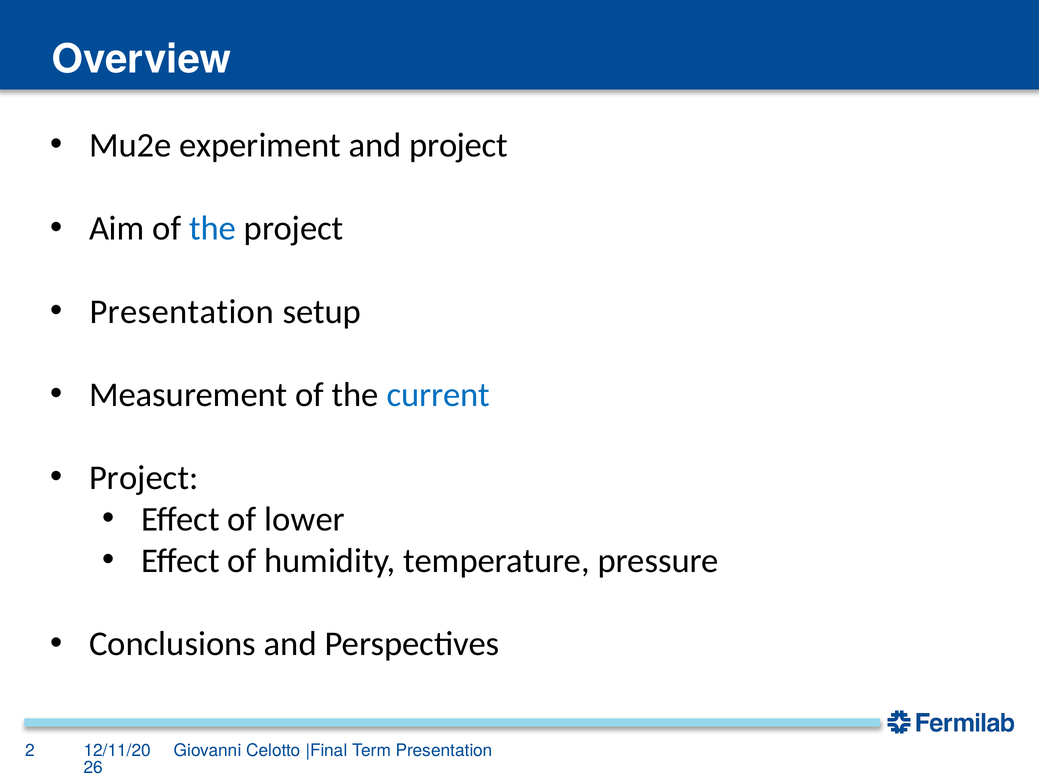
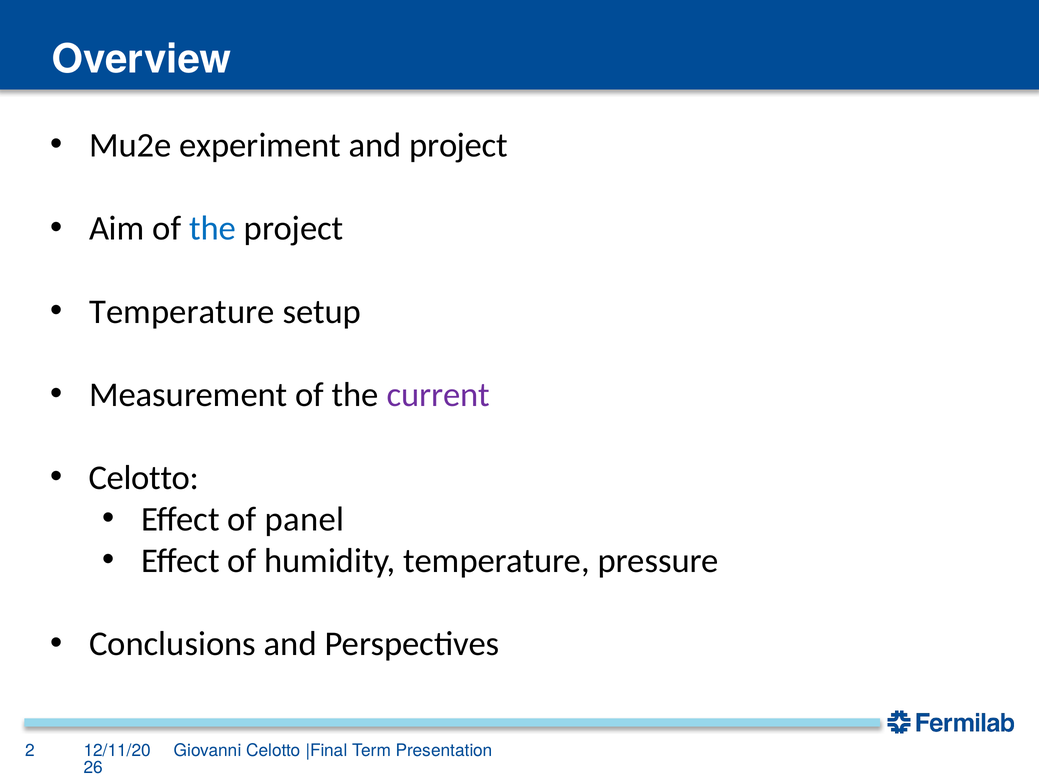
Presentation at (182, 312): Presentation -> Temperature
current colour: blue -> purple
Project at (144, 478): Project -> Celotto
lower: lower -> panel
